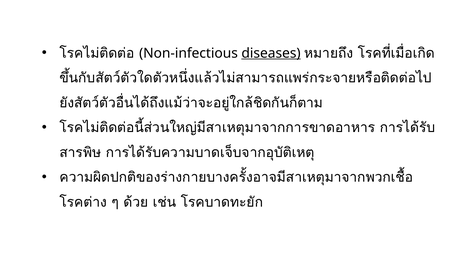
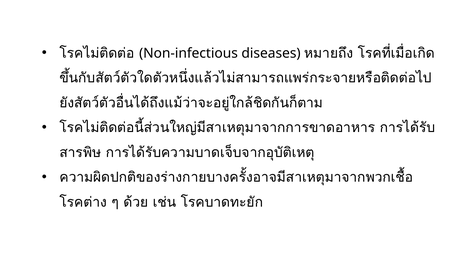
diseases underline: present -> none
